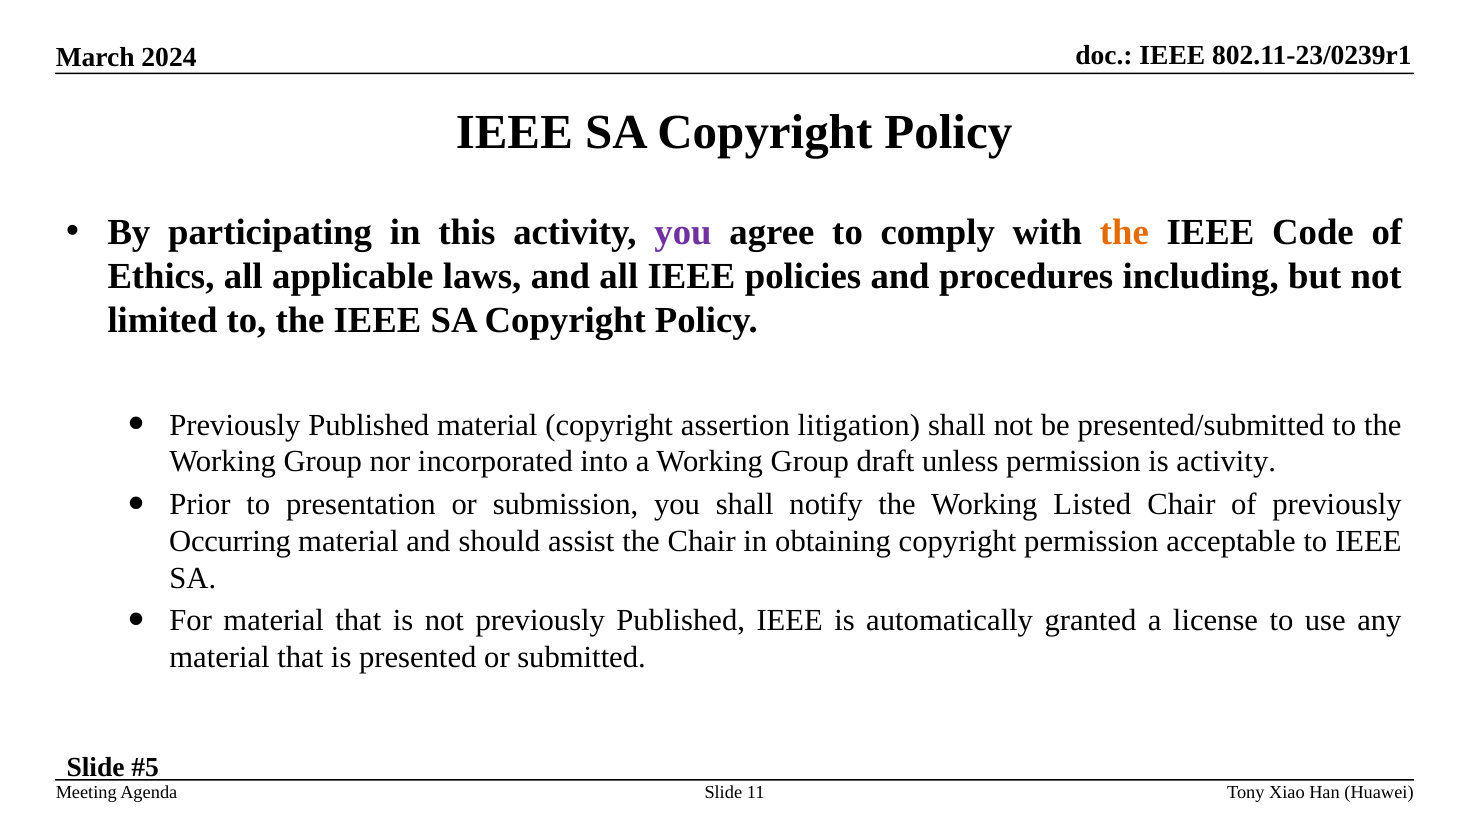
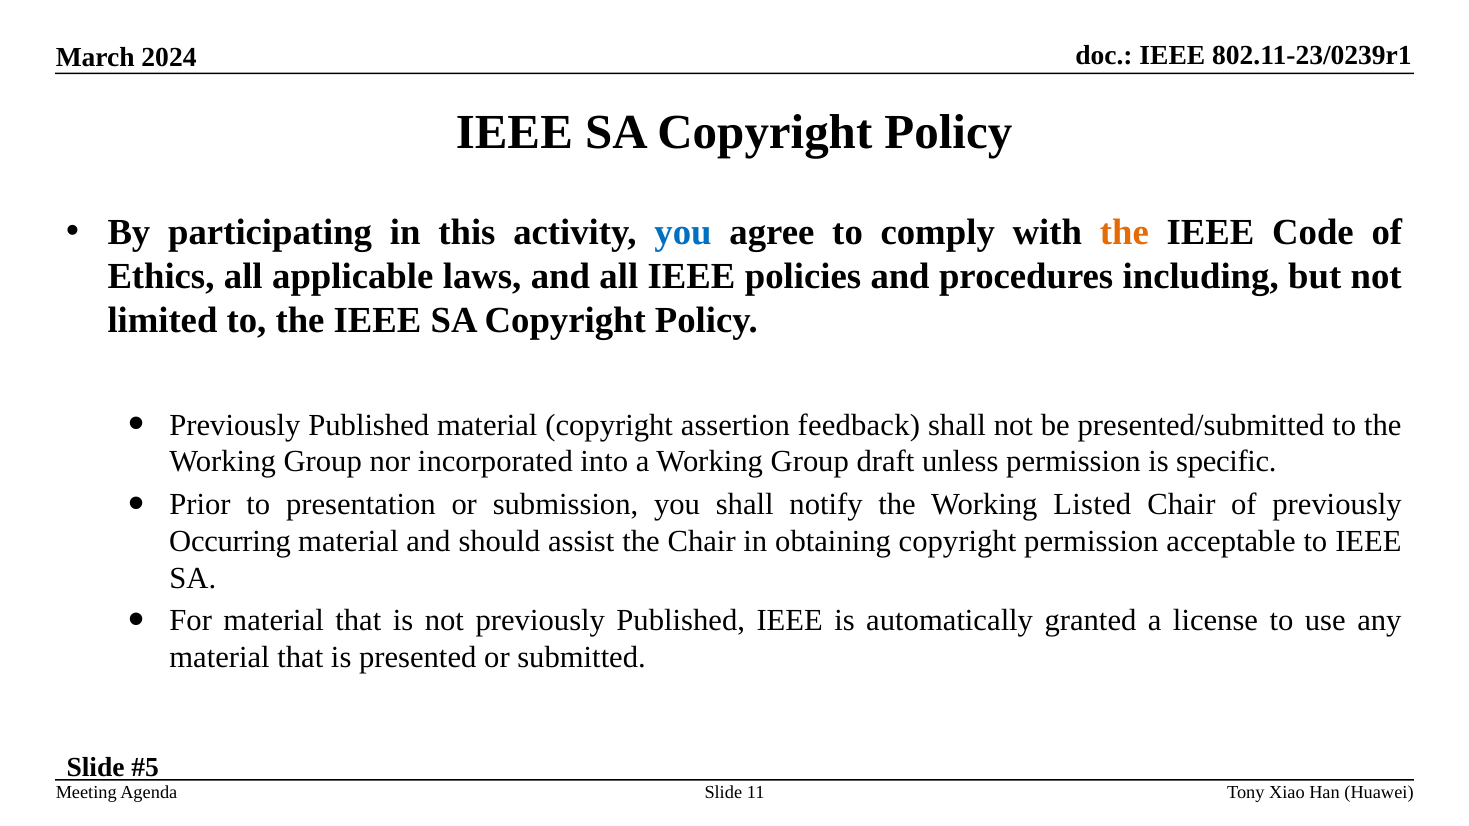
you at (683, 232) colour: purple -> blue
litigation: litigation -> feedback
is activity: activity -> specific
